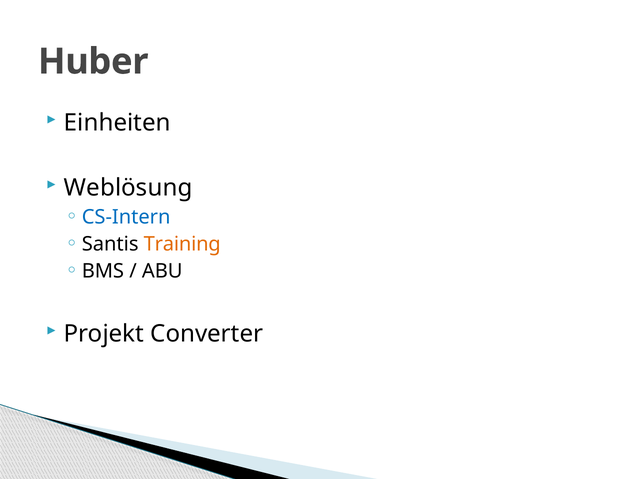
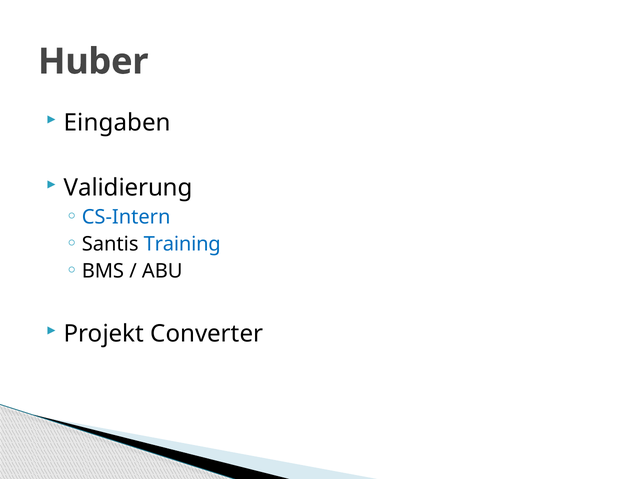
Einheiten: Einheiten -> Eingaben
Weblösung: Weblösung -> Validierung
Training colour: orange -> blue
